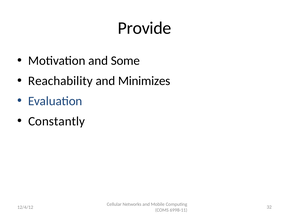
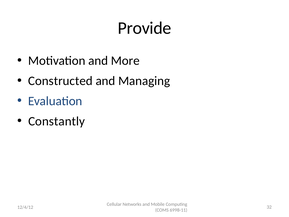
Some: Some -> More
Reachability: Reachability -> Constructed
Minimizes: Minimizes -> Managing
